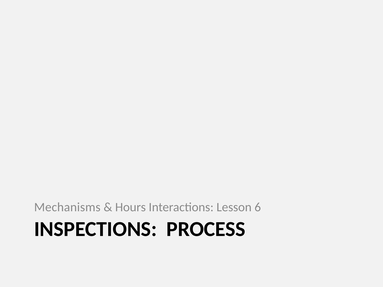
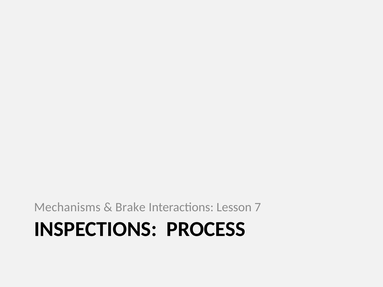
Hours: Hours -> Brake
6: 6 -> 7
